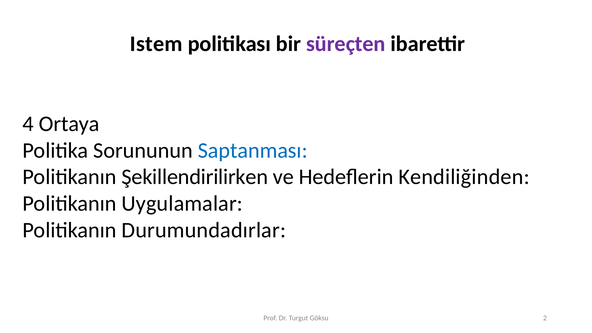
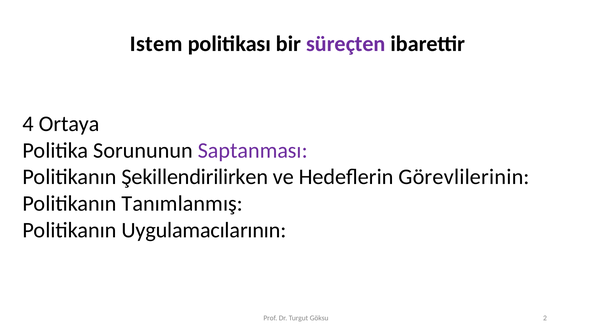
Saptanması colour: blue -> purple
Kendiliğinden: Kendiliğinden -> Görevlilerinin
Uygulamalar: Uygulamalar -> Tanımlanmış
Durumundadırlar: Durumundadırlar -> Uygulamacılarının
